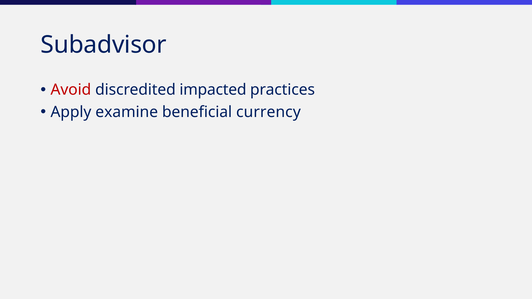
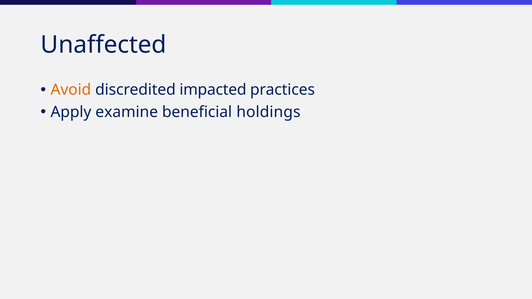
Subadvisor: Subadvisor -> Unaffected
Avoid colour: red -> orange
currency: currency -> holdings
